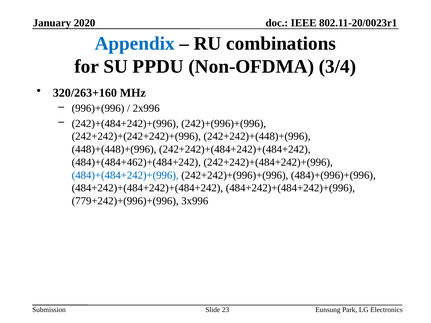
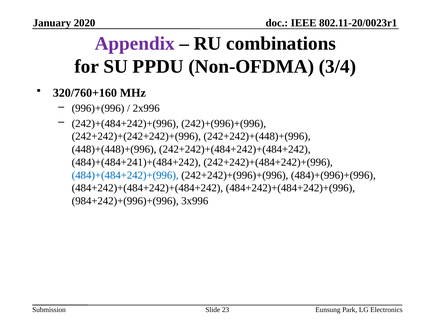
Appendix colour: blue -> purple
320/263+160: 320/263+160 -> 320/760+160
484)+(484+462)+(484+242: 484)+(484+462)+(484+242 -> 484)+(484+241)+(484+242
779+242)+(996)+(996: 779+242)+(996)+(996 -> 984+242)+(996)+(996
